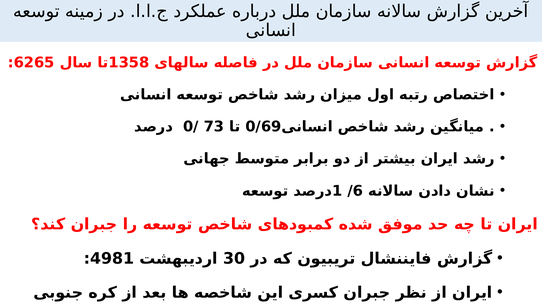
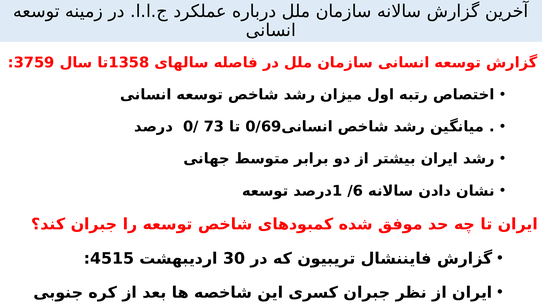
6265: 6265 -> 3759
4981: 4981 -> 4515
